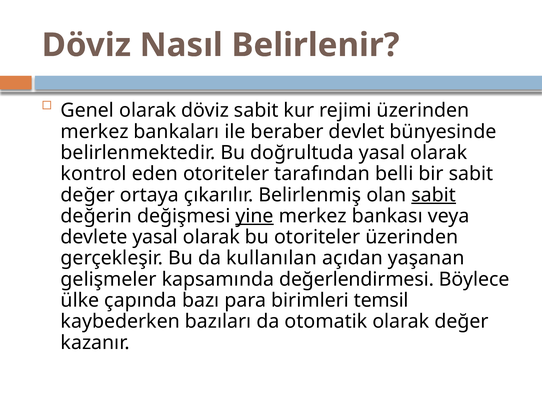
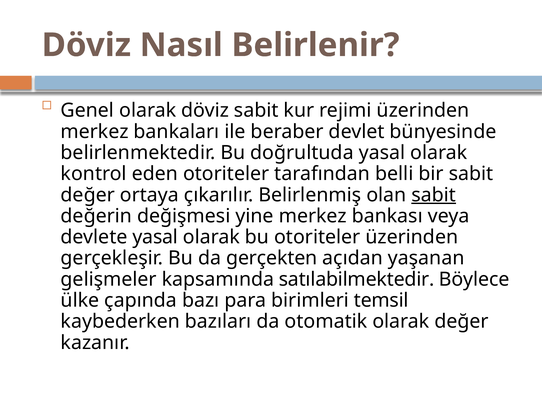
yine underline: present -> none
kullanılan: kullanılan -> gerçekten
değerlendirmesi: değerlendirmesi -> satılabilmektedir
